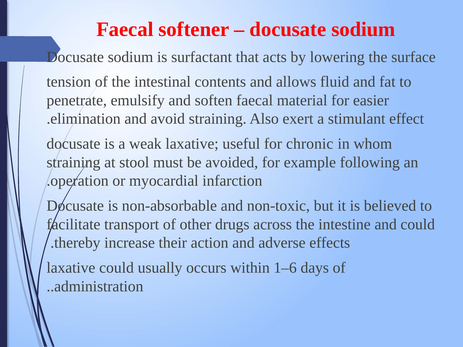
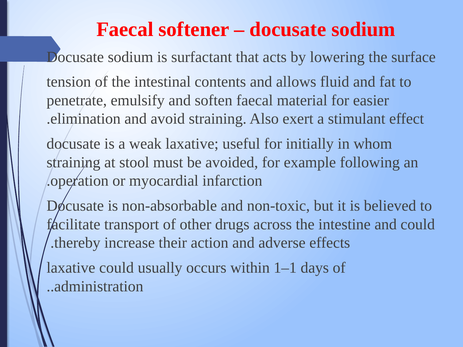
chronic: chronic -> initially
1–6: 1–6 -> 1–1
